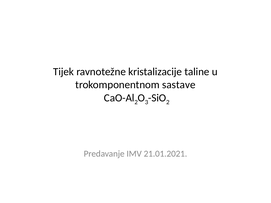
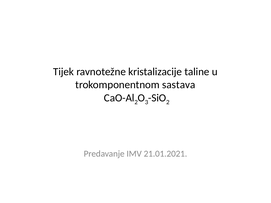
sastave: sastave -> sastava
